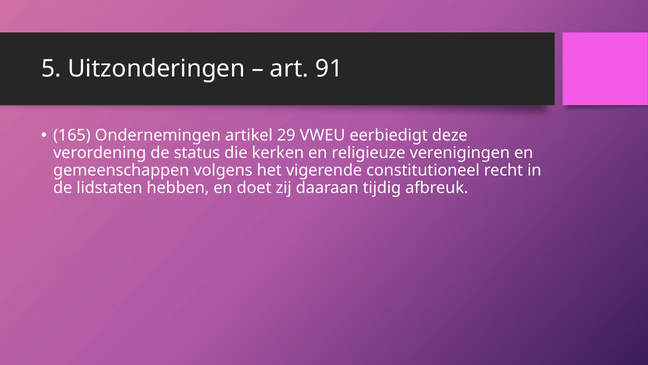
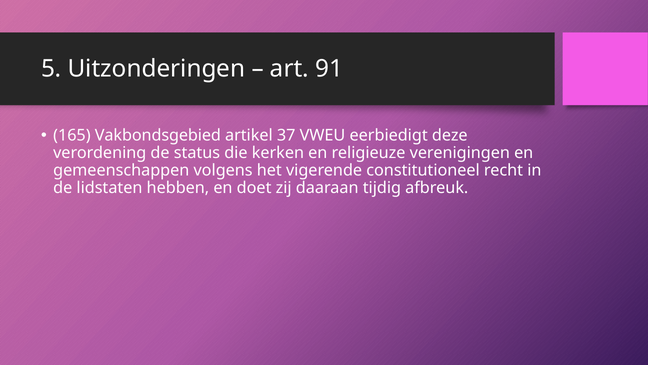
Ondernemingen: Ondernemingen -> Vakbondsgebied
29: 29 -> 37
